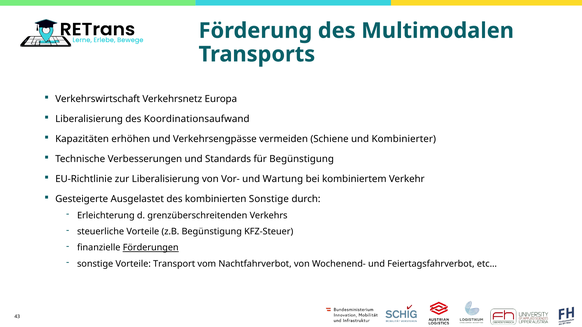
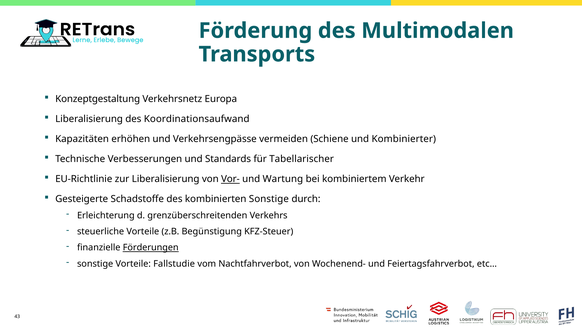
Verkehrswirtschaft: Verkehrswirtschaft -> Konzeptgestaltung
für Begünstigung: Begünstigung -> Tabellarischer
Vor- underline: none -> present
Ausgelastet: Ausgelastet -> Schadstoffe
Transport: Transport -> Fallstudie
